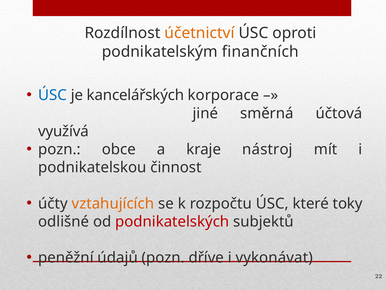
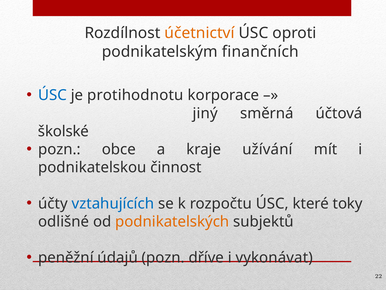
kancelářských: kancelářských -> protihodnotu
jiné: jiné -> jiný
využívá: využívá -> školské
nástroj: nástroj -> užívání
vztahujících colour: orange -> blue
podnikatelských colour: red -> orange
